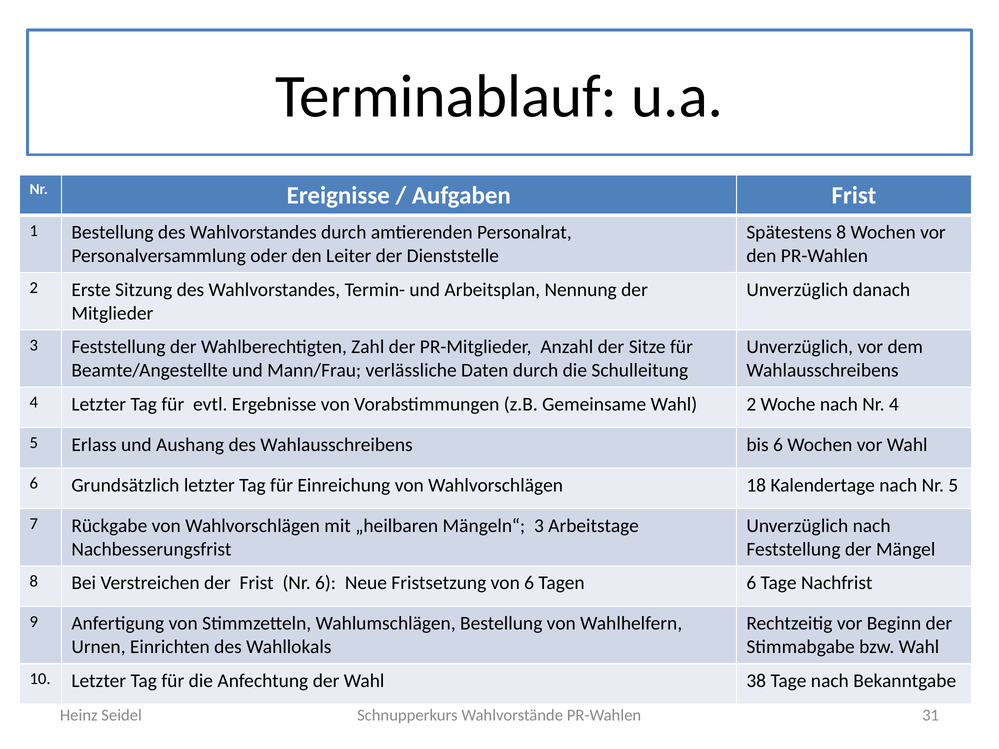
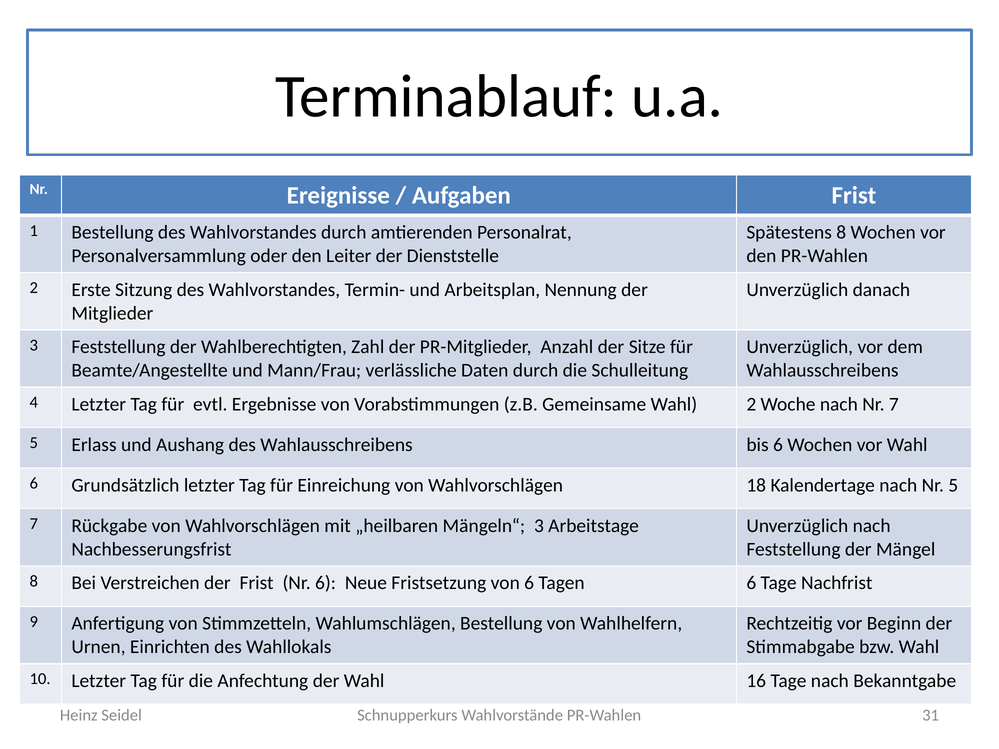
Nr 4: 4 -> 7
38: 38 -> 16
